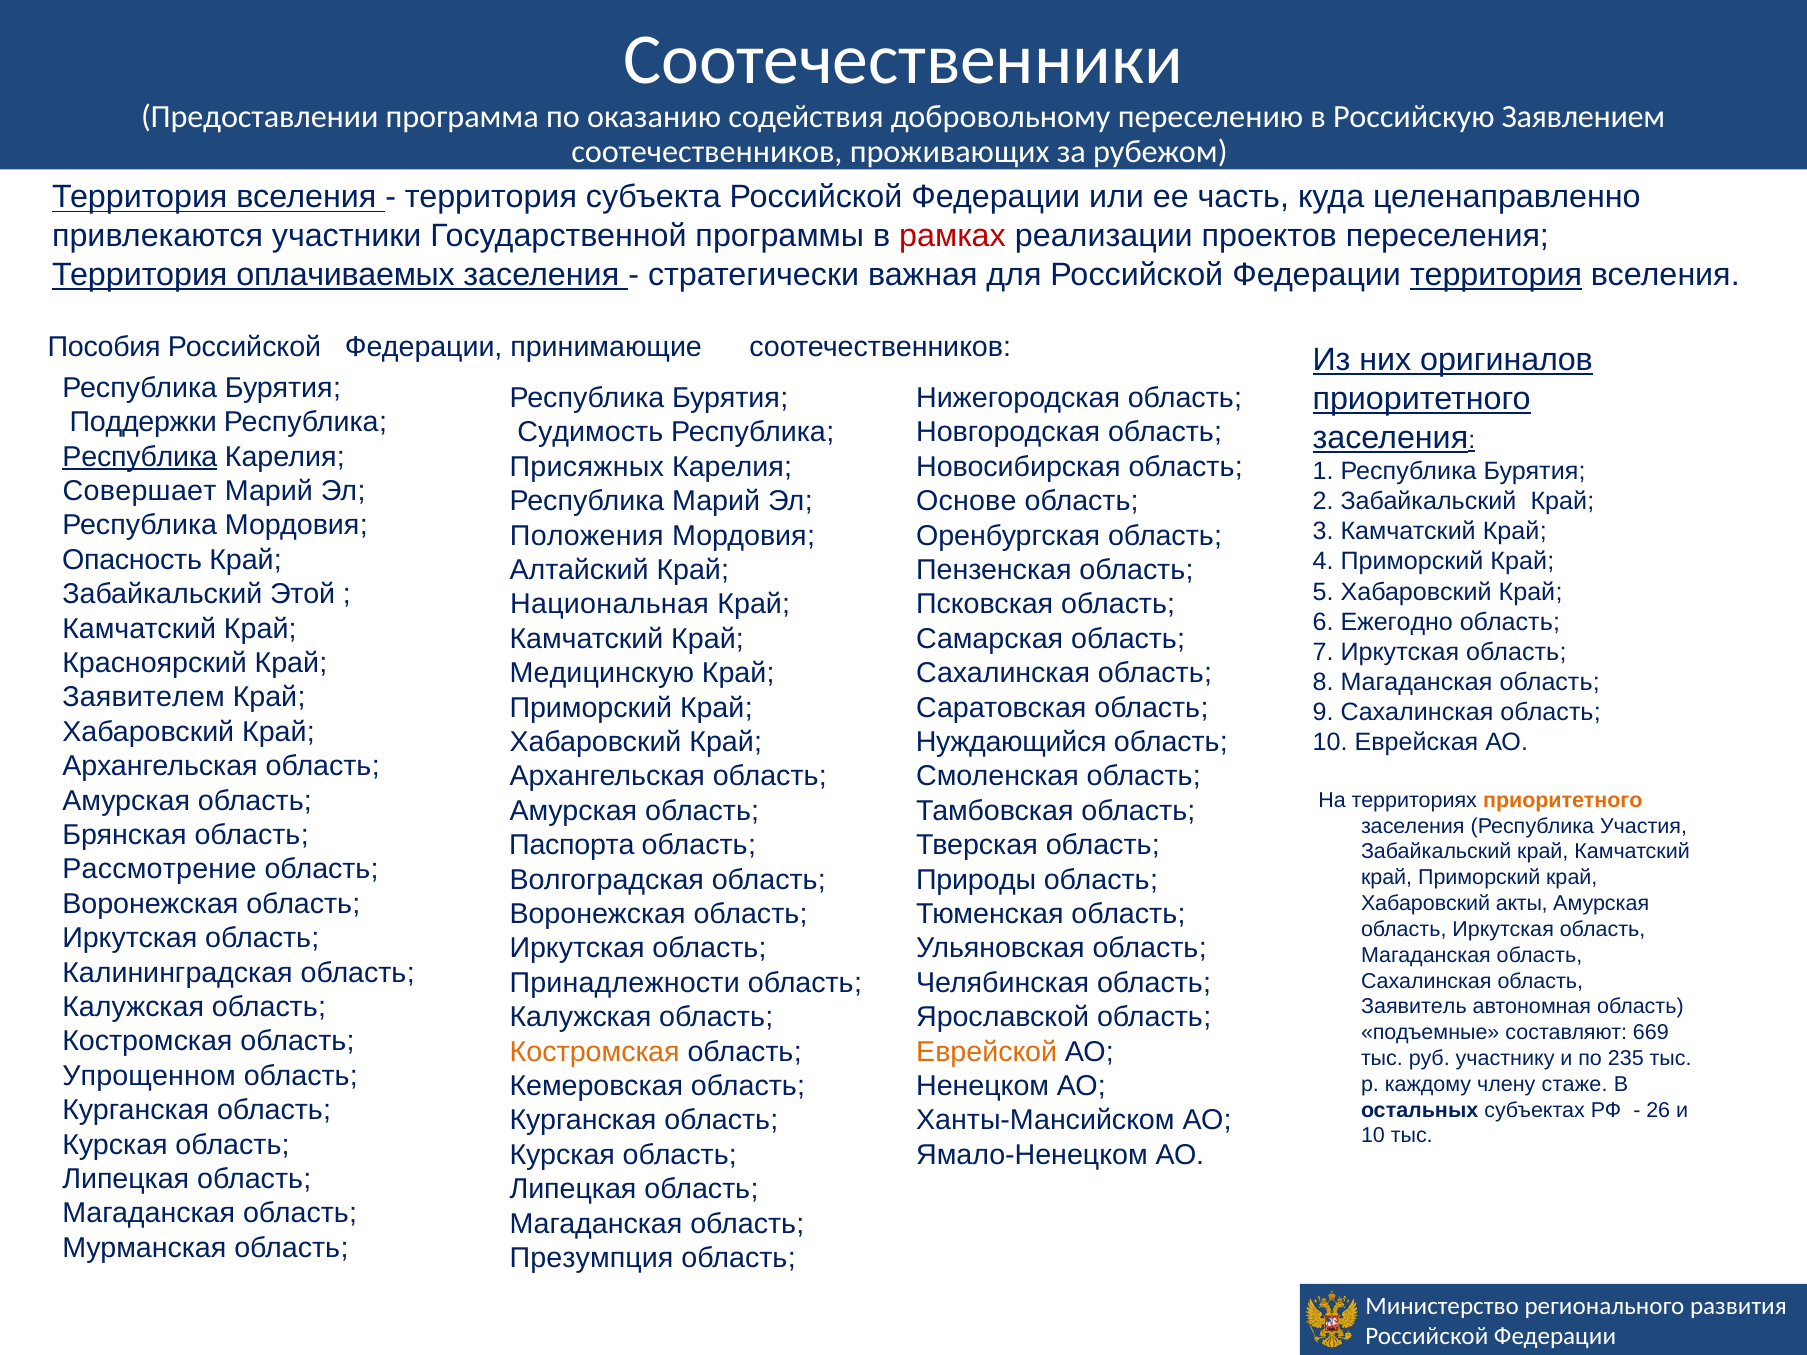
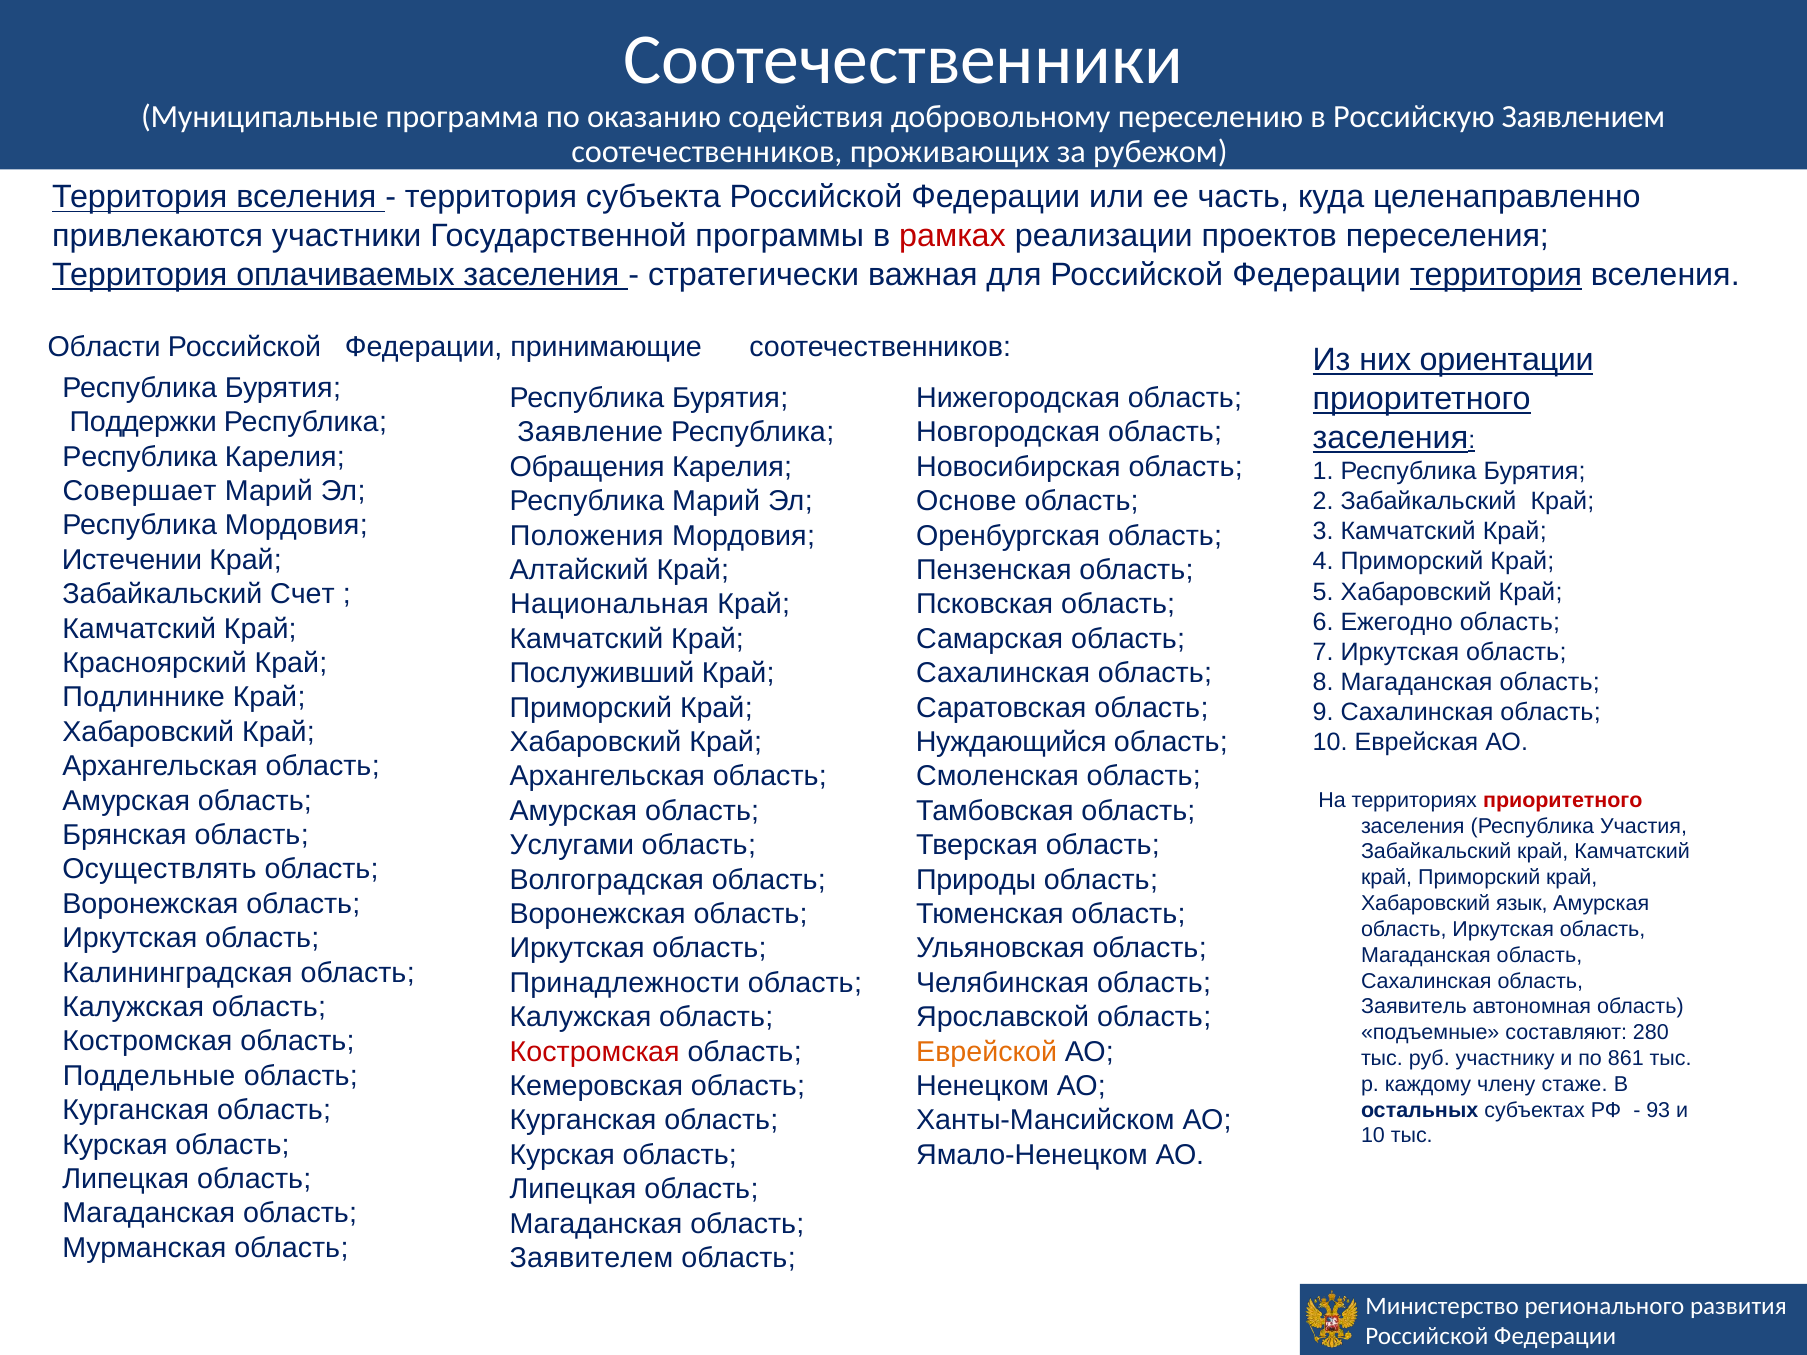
Предоставлении: Предоставлении -> Муниципальные
Пособия: Пособия -> Области
оригиналов: оригиналов -> ориентации
Судимость: Судимость -> Заявление
Республика at (140, 457) underline: present -> none
Присяжных: Присяжных -> Обращения
Опасность: Опасность -> Истечении
Этой: Этой -> Счет
Медицинскую: Медицинскую -> Послуживший
Заявителем: Заявителем -> Подлиннике
приоритетного at (1563, 800) colour: orange -> red
Паспорта: Паспорта -> Услугами
Рассмотрение: Рассмотрение -> Осуществлять
акты: акты -> язык
669: 669 -> 280
Костромская at (595, 1052) colour: orange -> red
235: 235 -> 861
Упрощенном: Упрощенном -> Поддельные
26: 26 -> 93
Презумпция: Презумпция -> Заявителем
